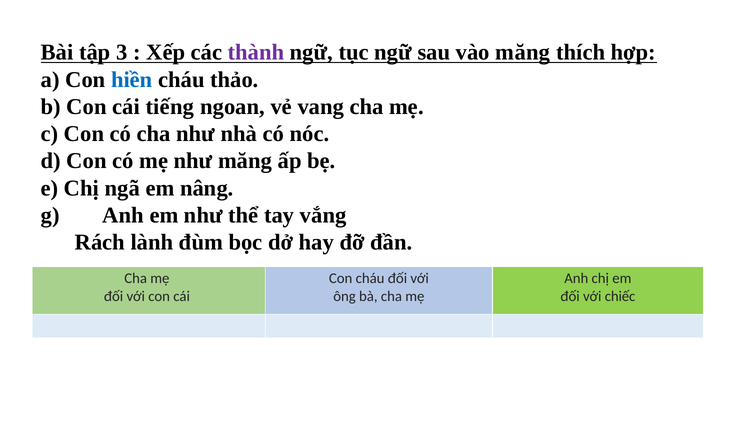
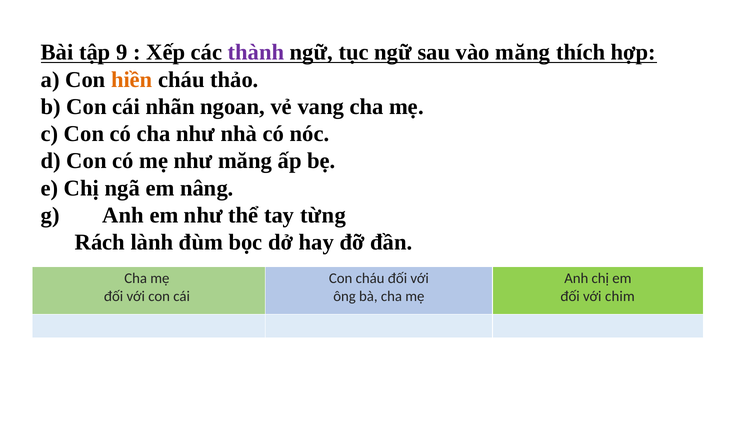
3: 3 -> 9
hiền colour: blue -> orange
tiếng: tiếng -> nhãn
vắng: vắng -> từng
chiếc: chiếc -> chim
